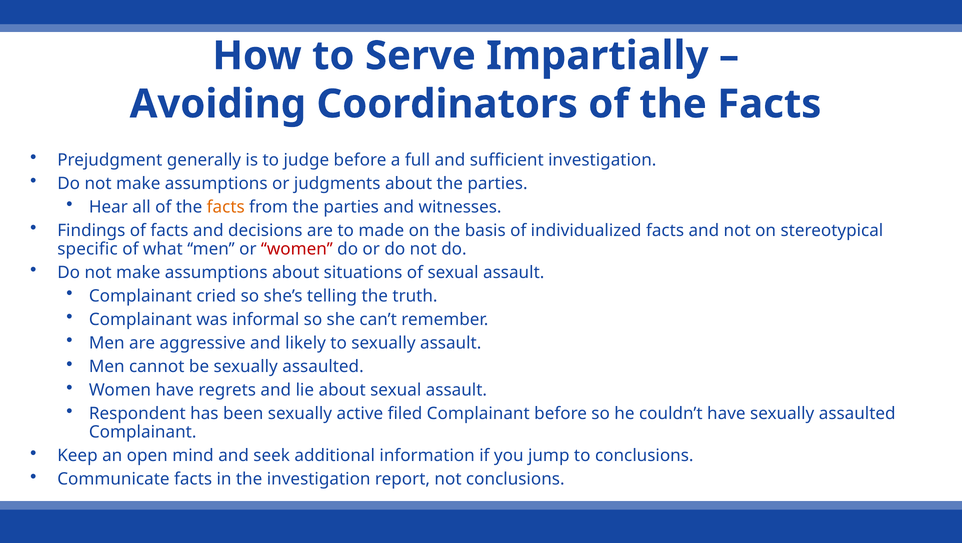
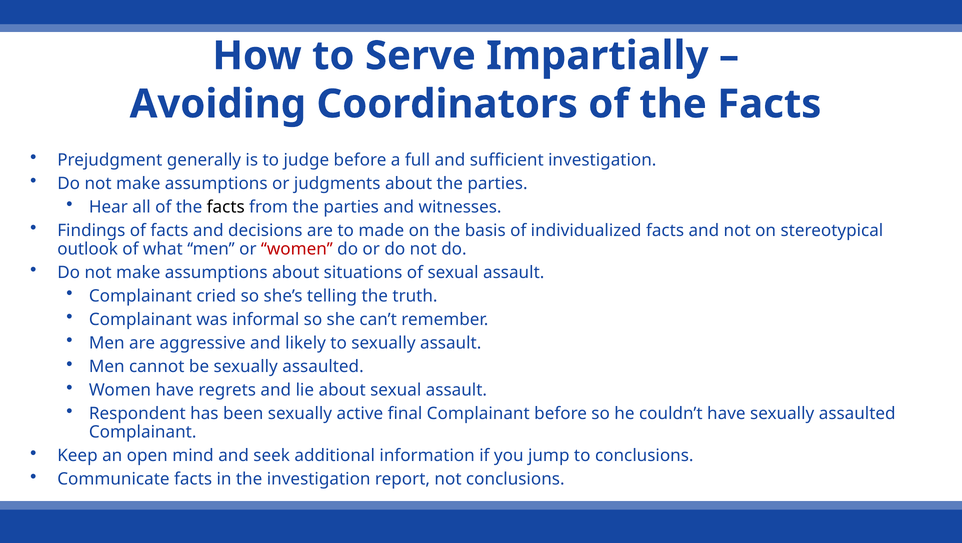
facts at (226, 207) colour: orange -> black
specific: specific -> outlook
filed: filed -> final
